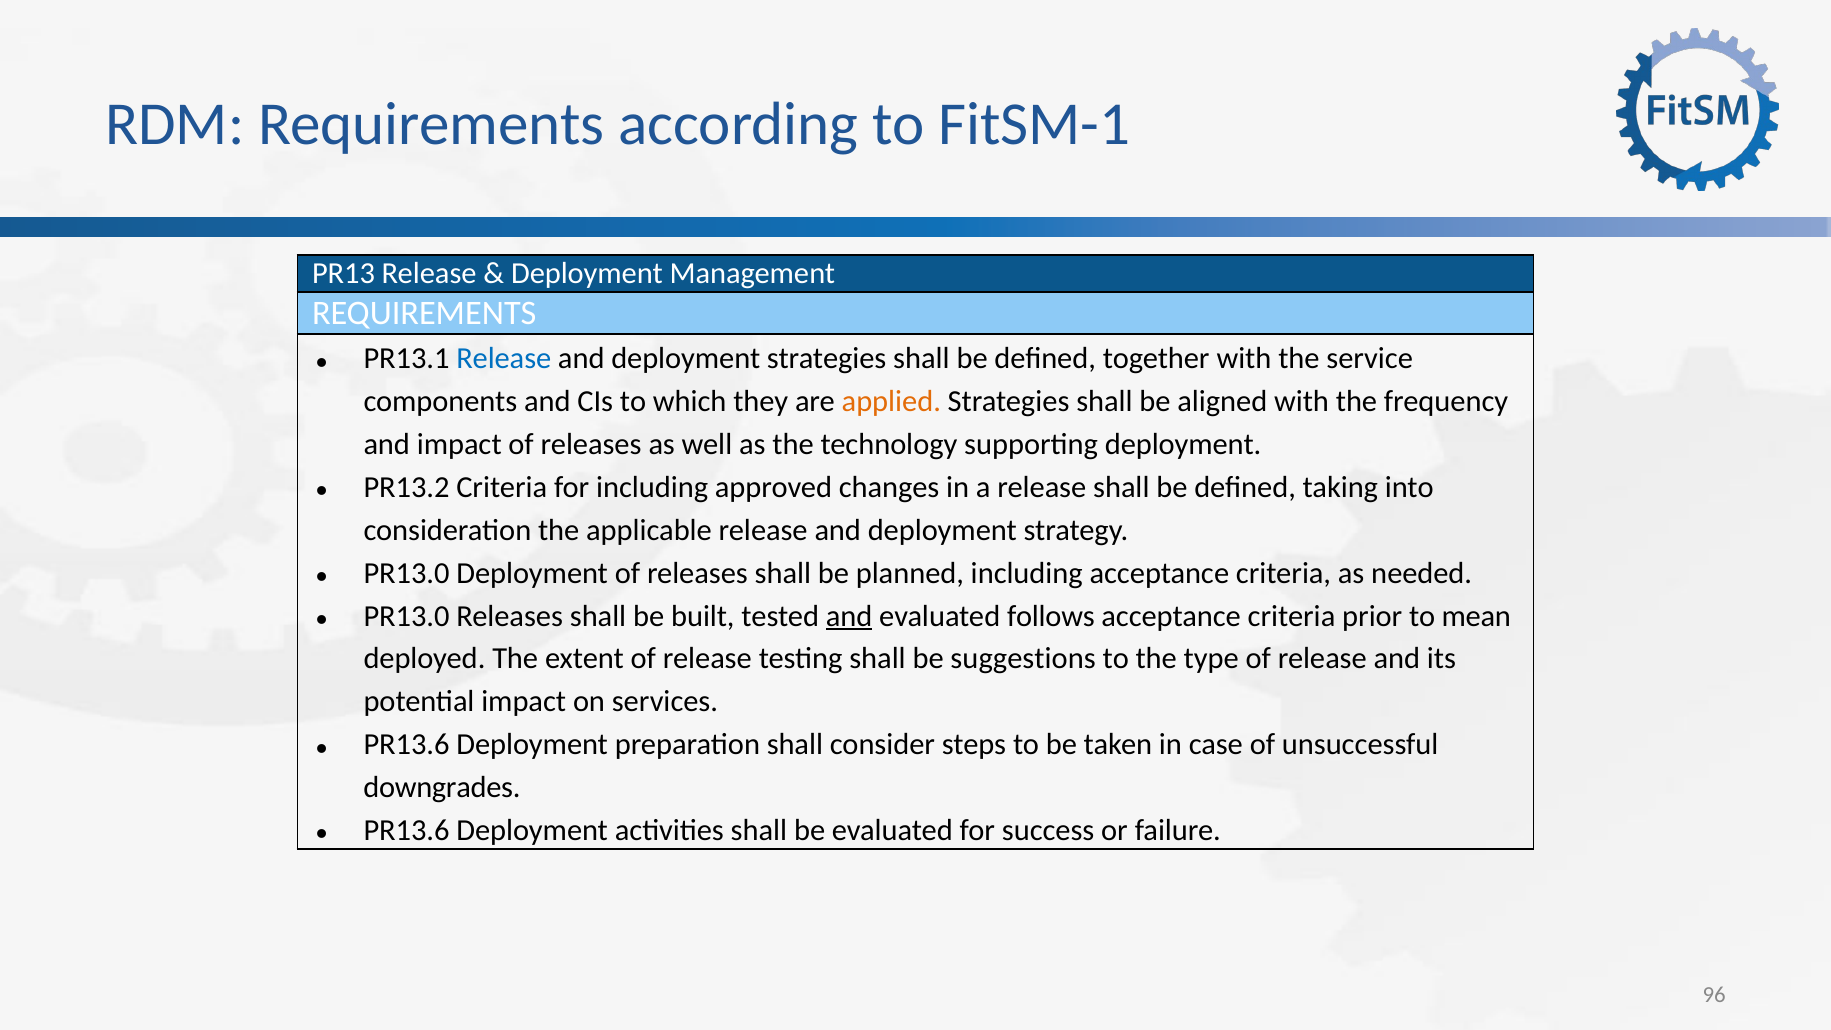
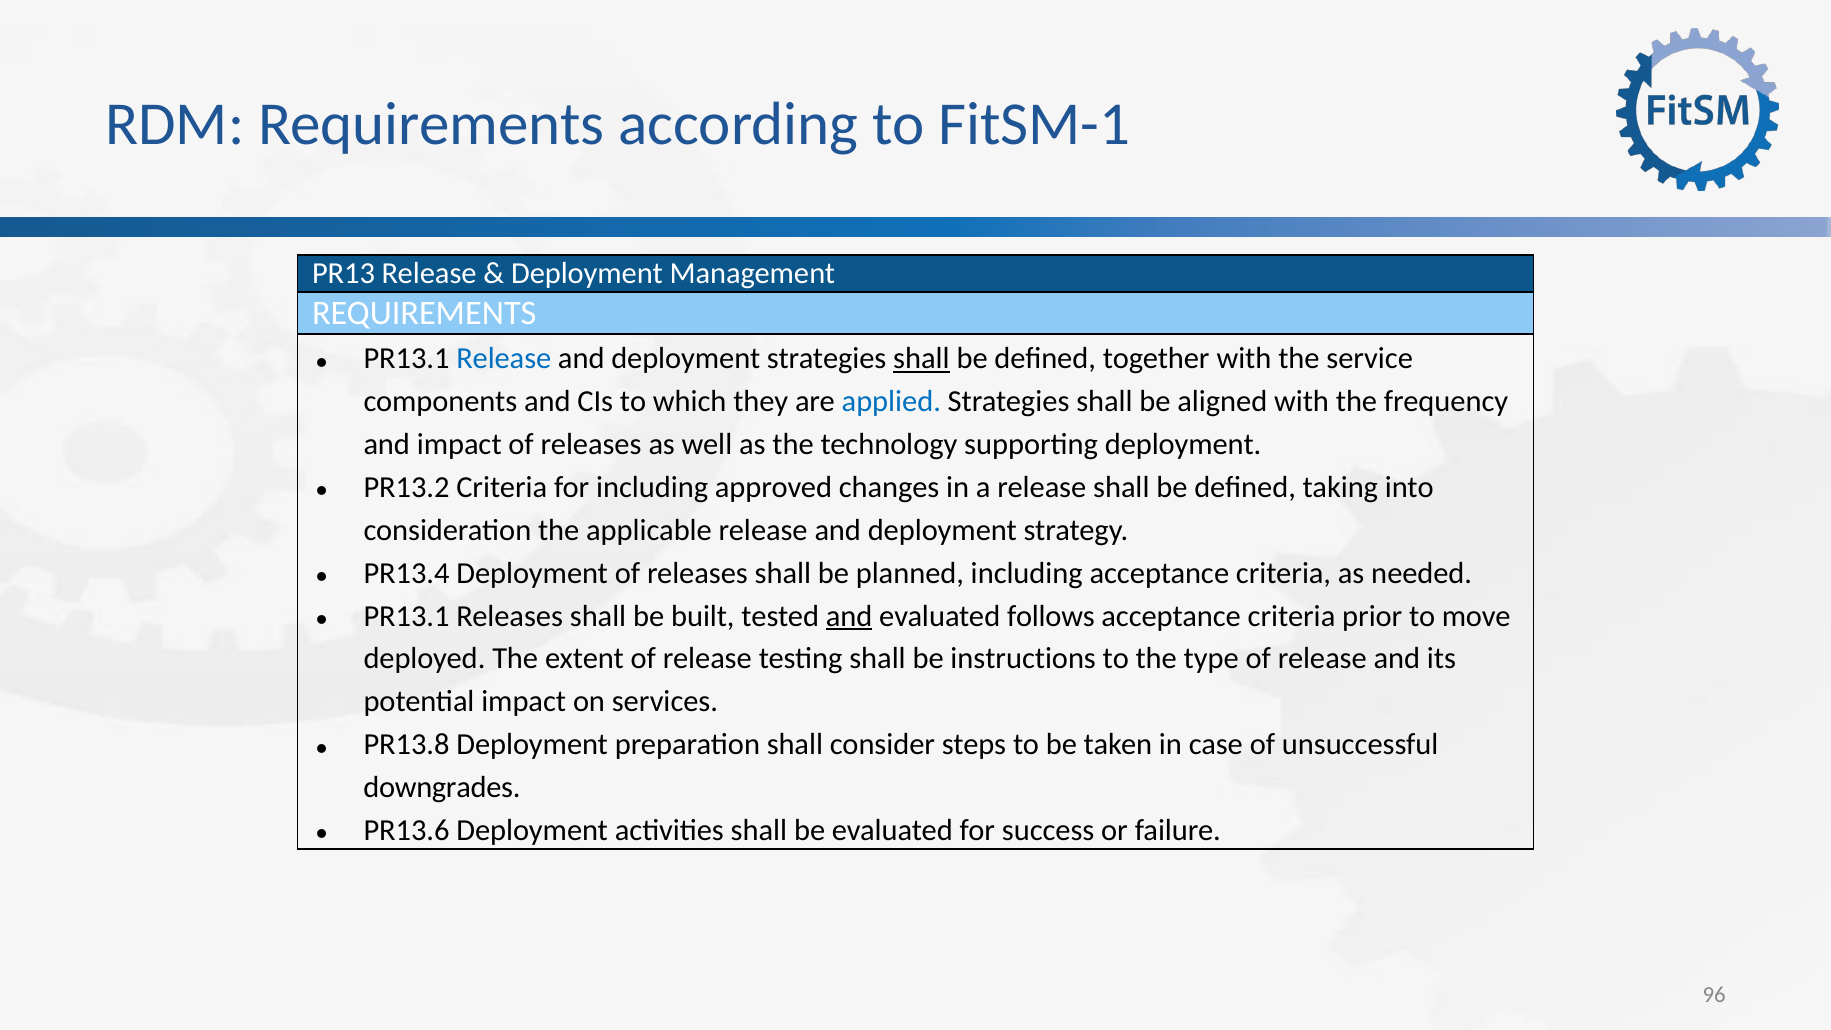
shall at (921, 359) underline: none -> present
applied colour: orange -> blue
PR13.0 at (407, 573): PR13.0 -> PR13.4
PR13.0 at (407, 616): PR13.0 -> PR13.1
mean: mean -> move
suggestions: suggestions -> instructions
PR13.6 at (407, 745): PR13.6 -> PR13.8
